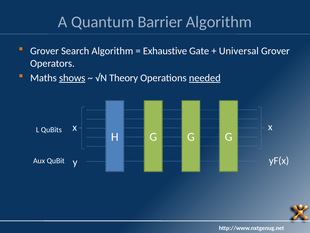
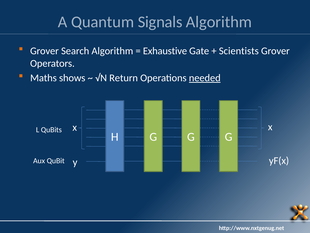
Barrier: Barrier -> Signals
Universal: Universal -> Scientists
shows underline: present -> none
Theory: Theory -> Return
